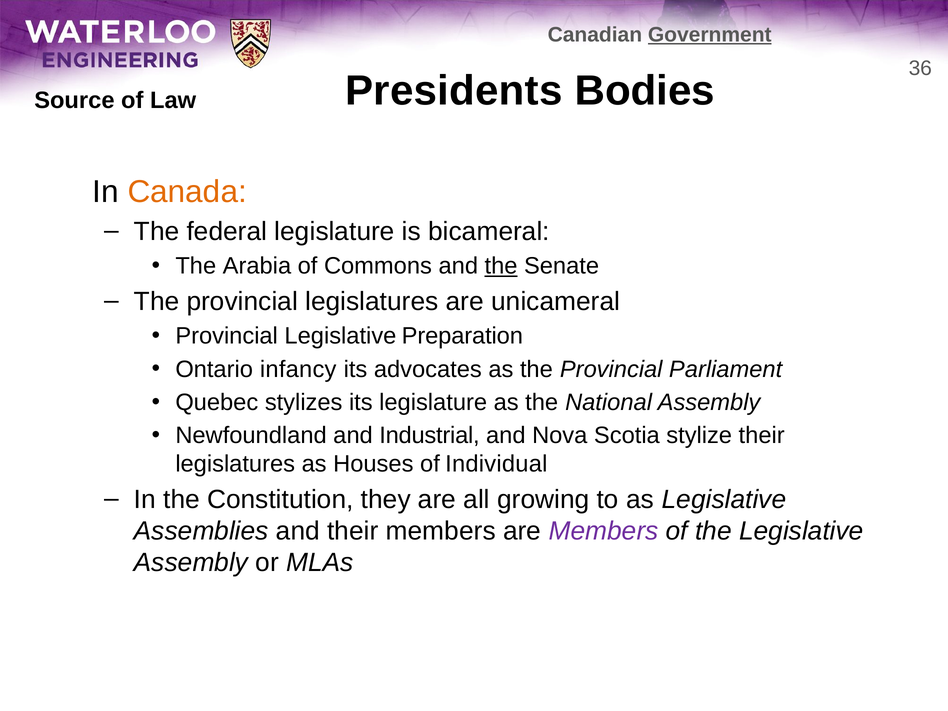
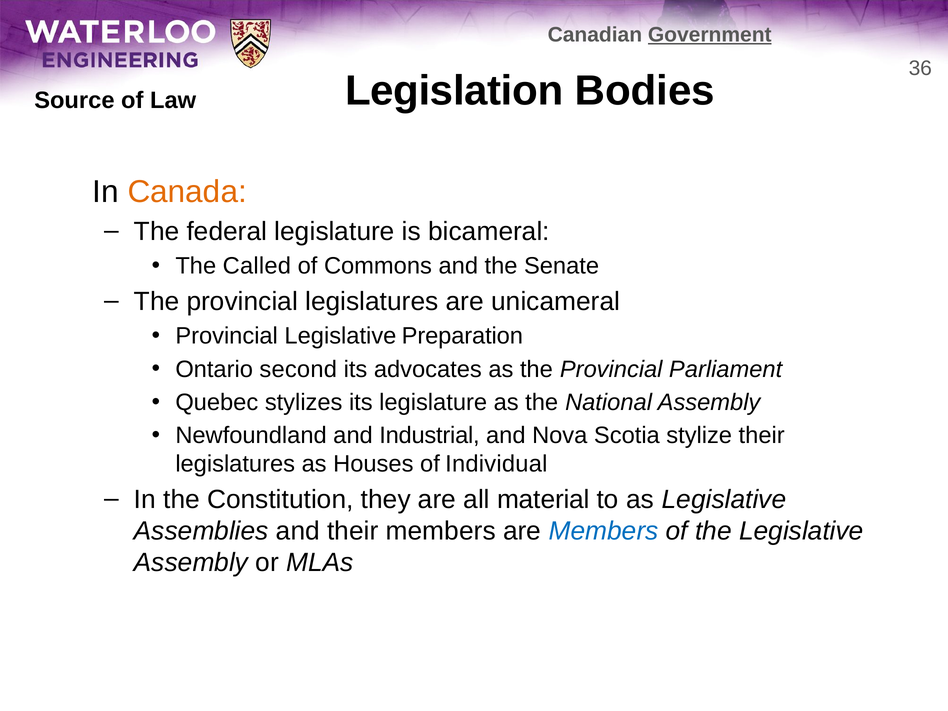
Presidents: Presidents -> Legislation
Arabia: Arabia -> Called
the at (501, 266) underline: present -> none
infancy: infancy -> second
growing: growing -> material
Members at (604, 531) colour: purple -> blue
